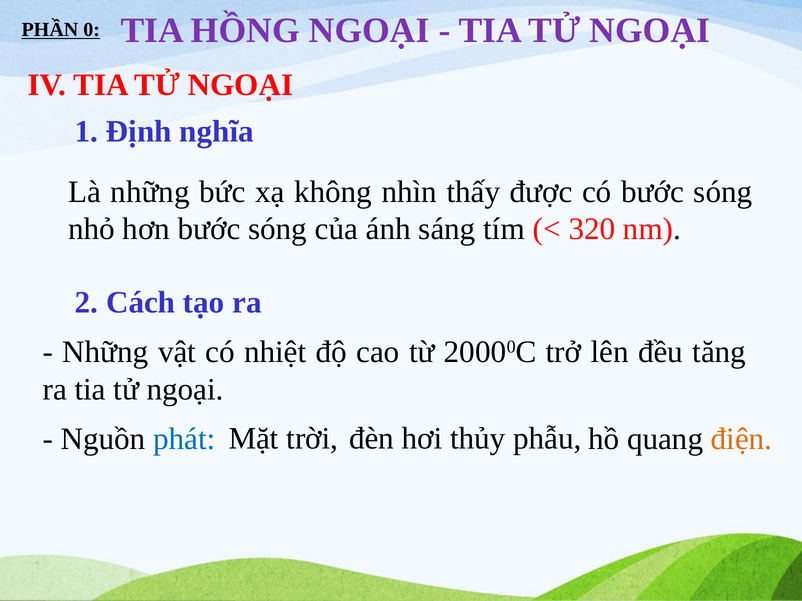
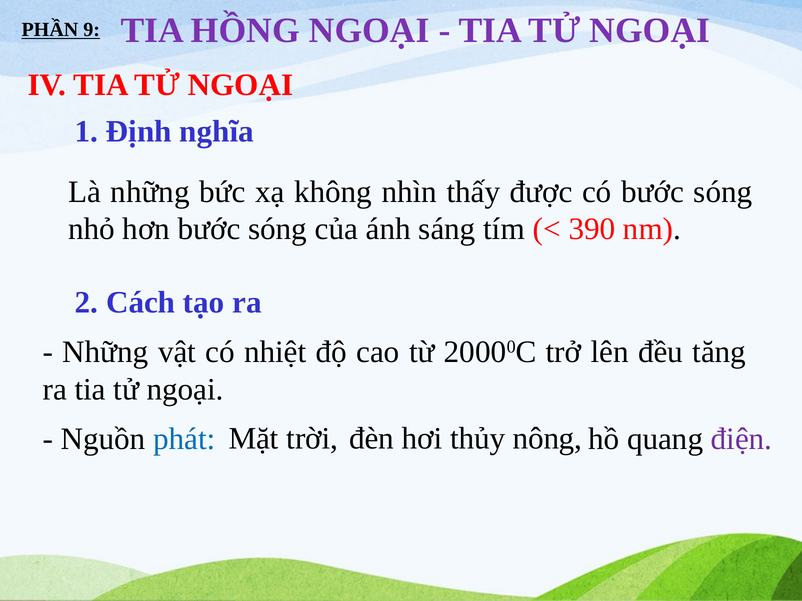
0: 0 -> 9
320: 320 -> 390
điện colour: orange -> purple
phẫu: phẫu -> nông
